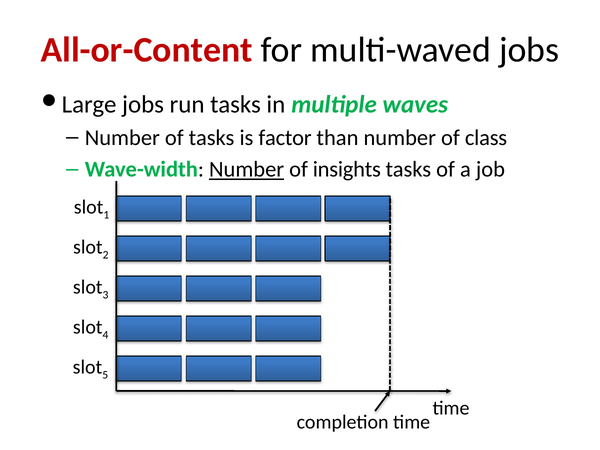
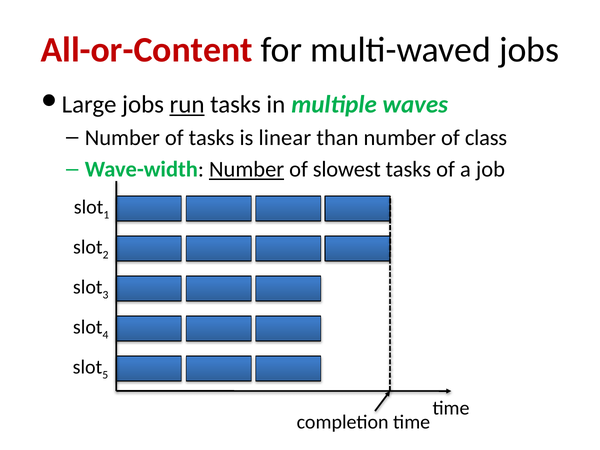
run underline: none -> present
factor: factor -> linear
insights: insights -> slowest
